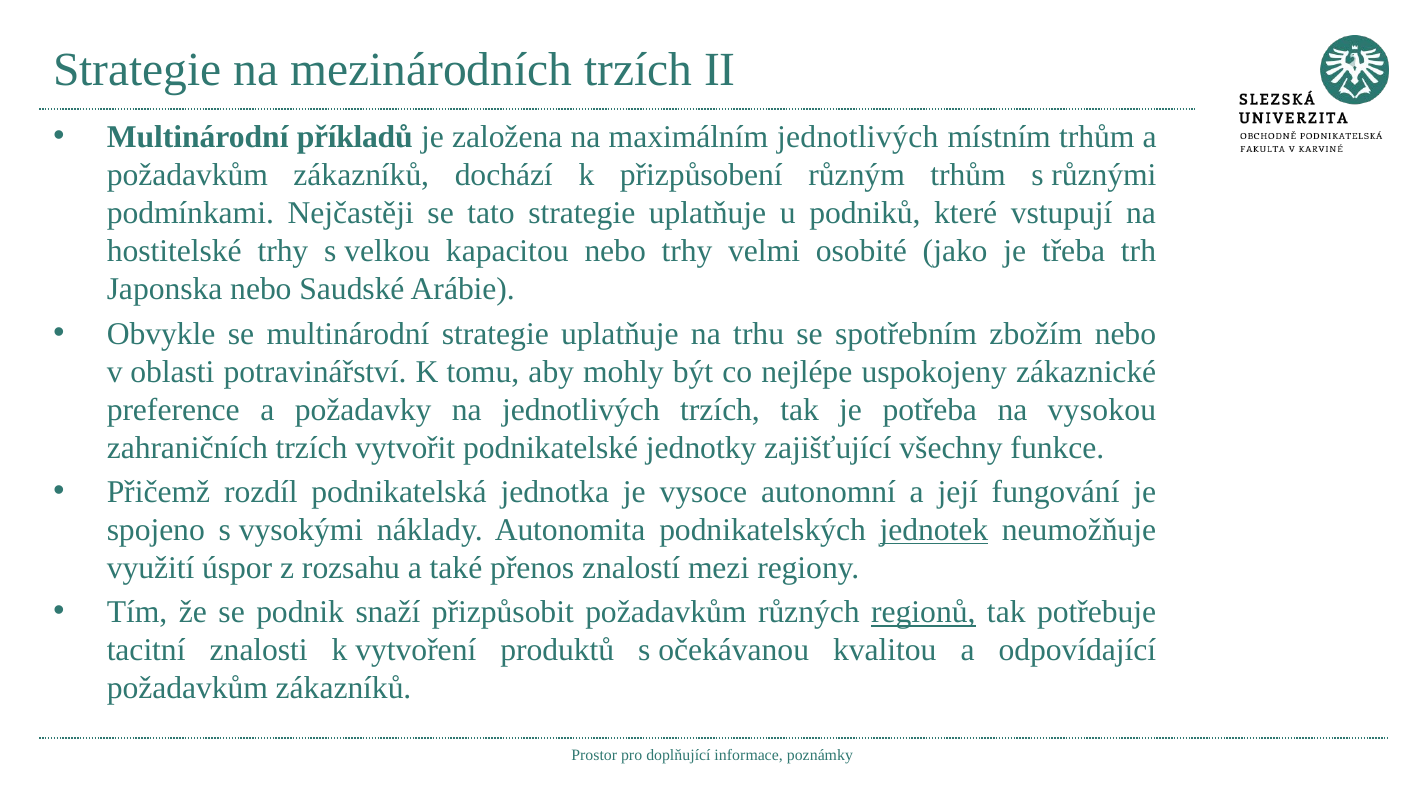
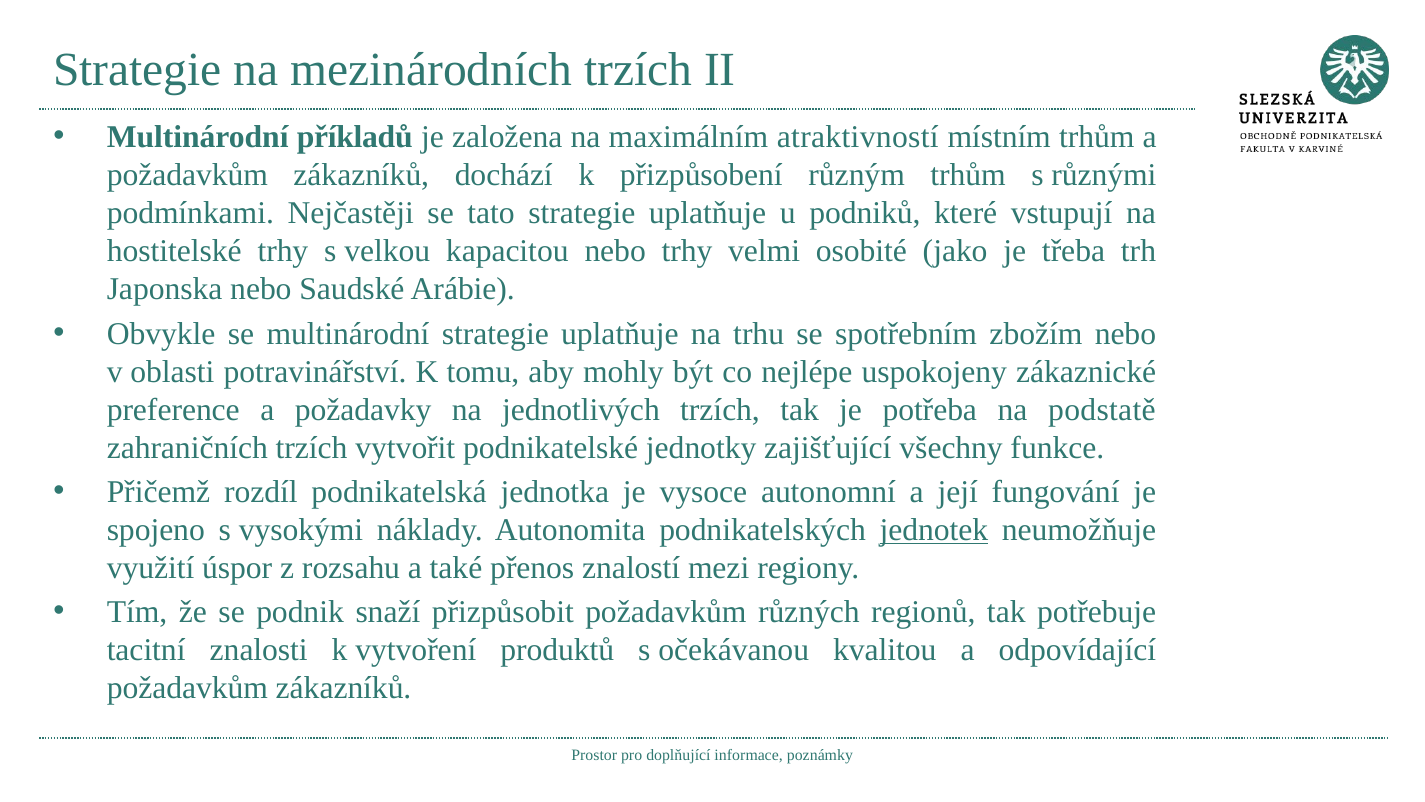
maximálním jednotlivých: jednotlivých -> atraktivností
vysokou: vysokou -> podstatě
regionů underline: present -> none
